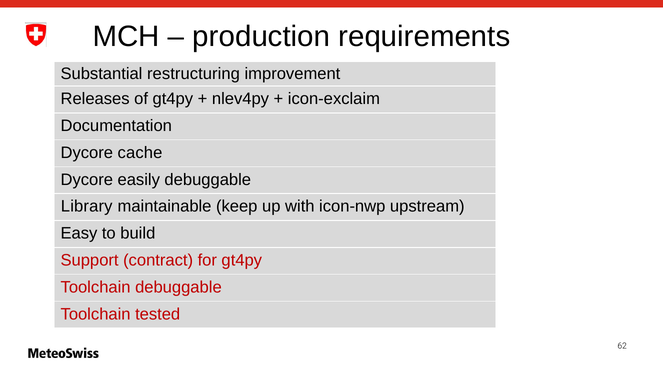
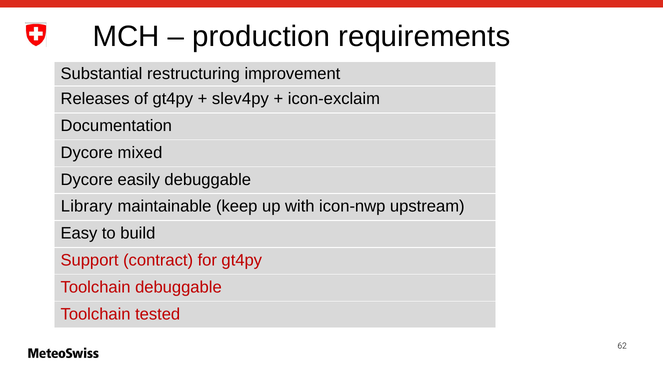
nlev4py: nlev4py -> slev4py
cache: cache -> mixed
